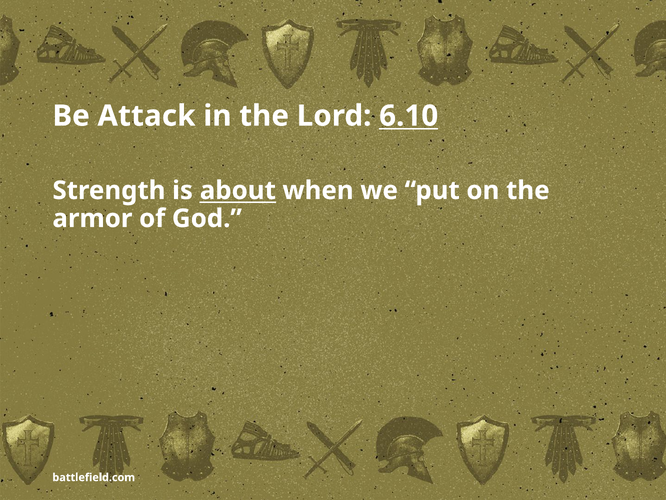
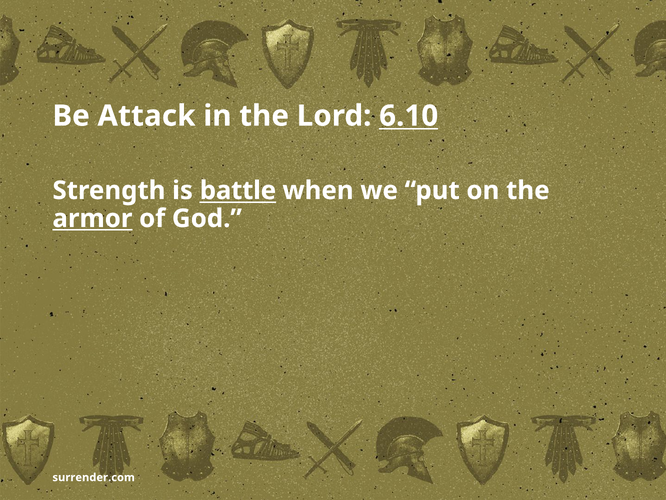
about: about -> battle
armor underline: none -> present
battlefield.com: battlefield.com -> surrender.com
